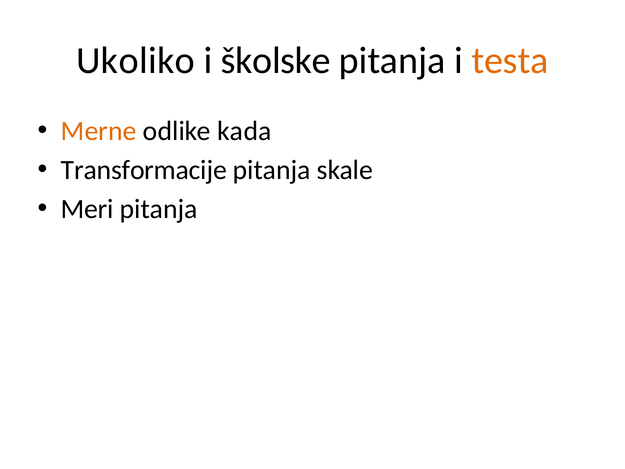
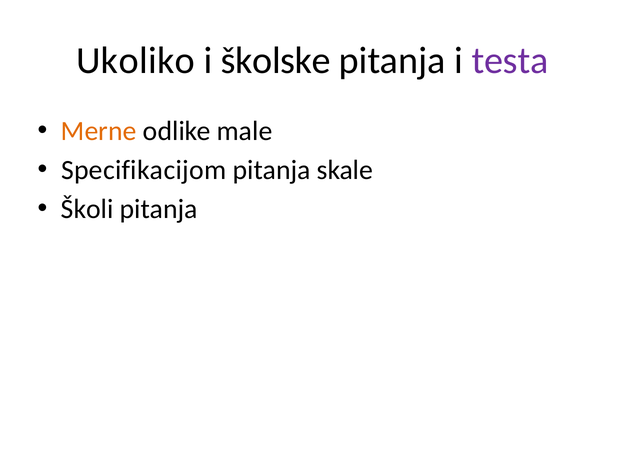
testa colour: orange -> purple
kada: kada -> male
Transformacije: Transformacije -> Specifikacijom
Meri: Meri -> Školi
